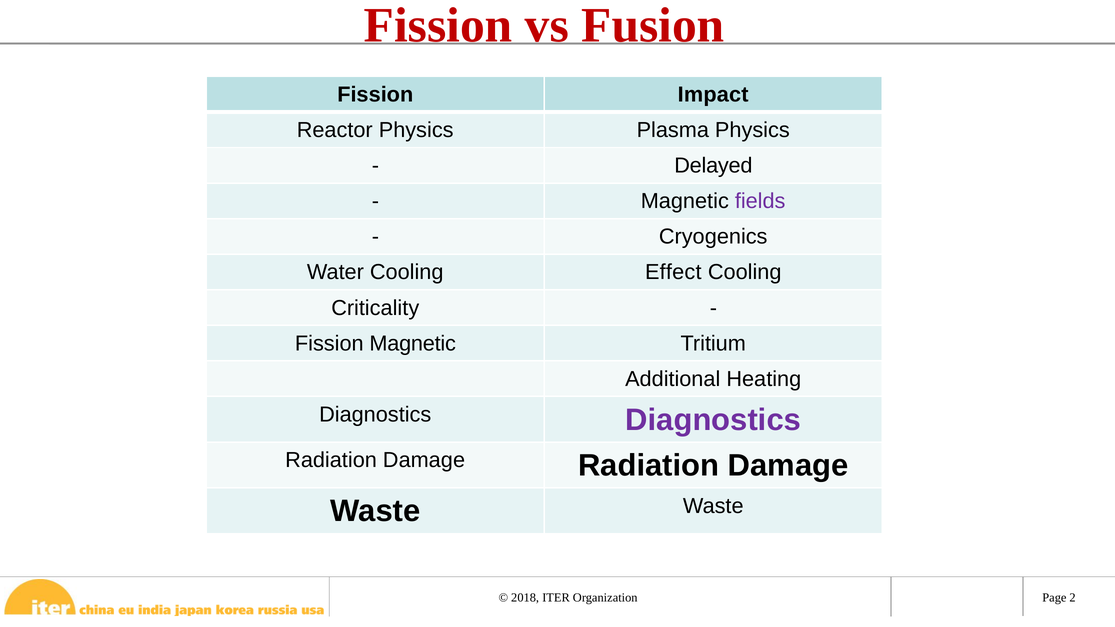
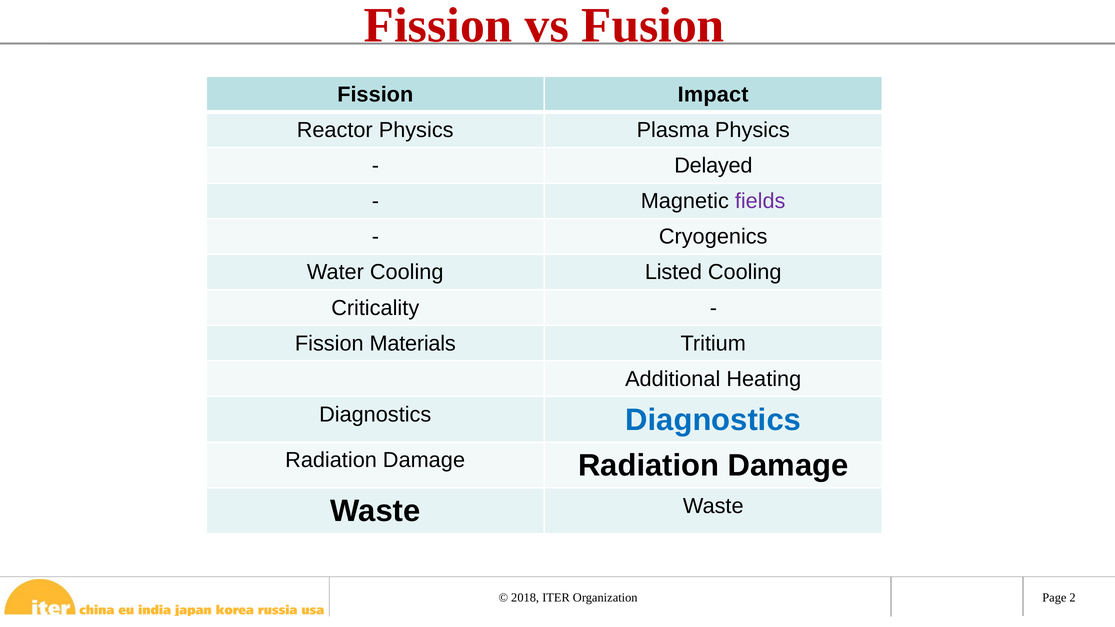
Effect: Effect -> Listed
Fission Magnetic: Magnetic -> Materials
Diagnostics at (713, 420) colour: purple -> blue
